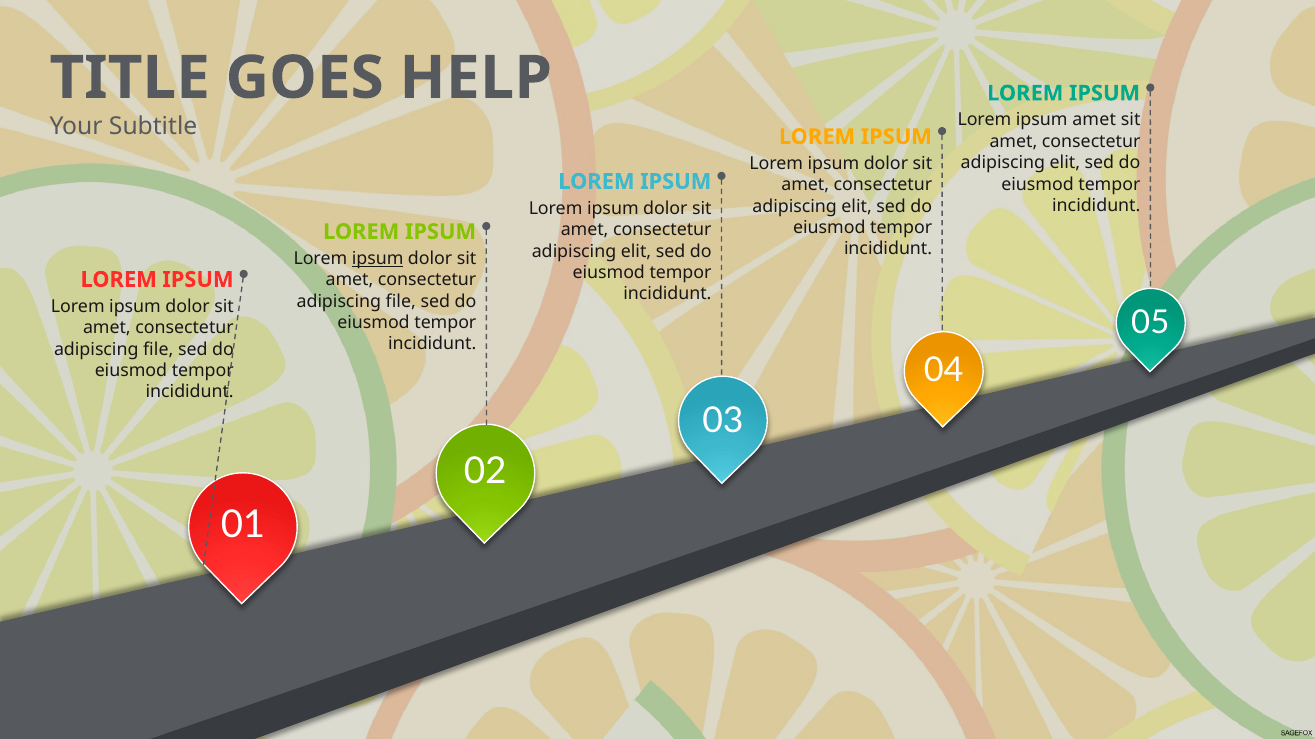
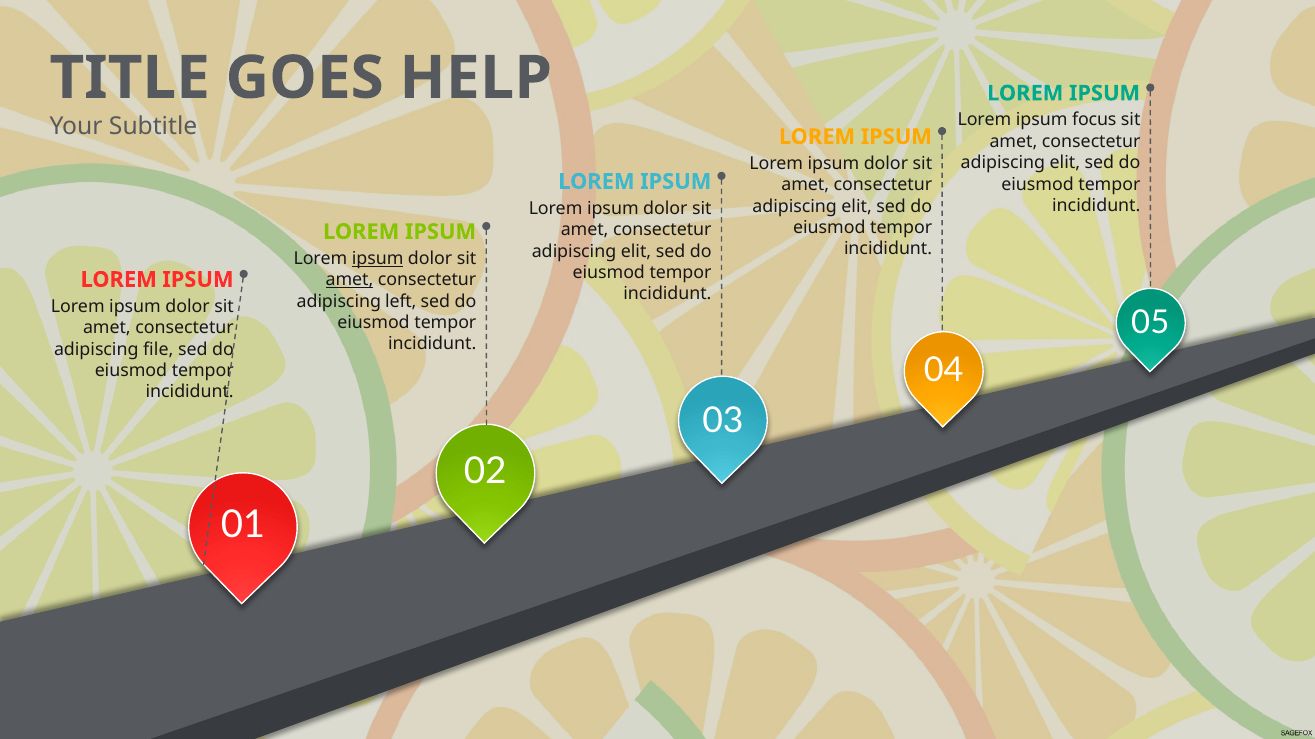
ipsum amet: amet -> focus
amet at (349, 280) underline: none -> present
file at (401, 302): file -> left
